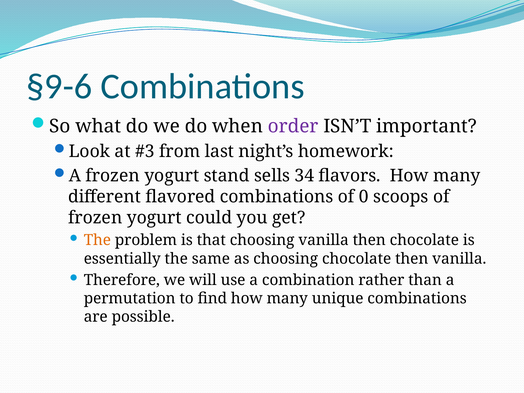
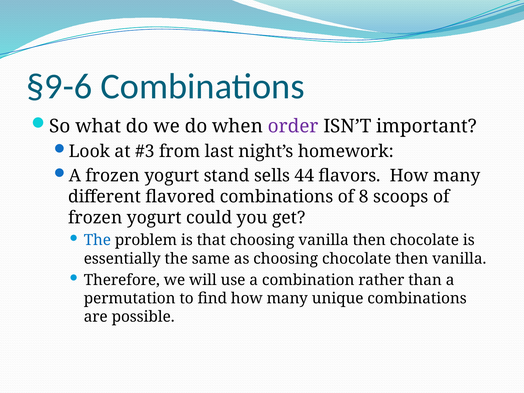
34: 34 -> 44
0: 0 -> 8
The at (97, 240) colour: orange -> blue
